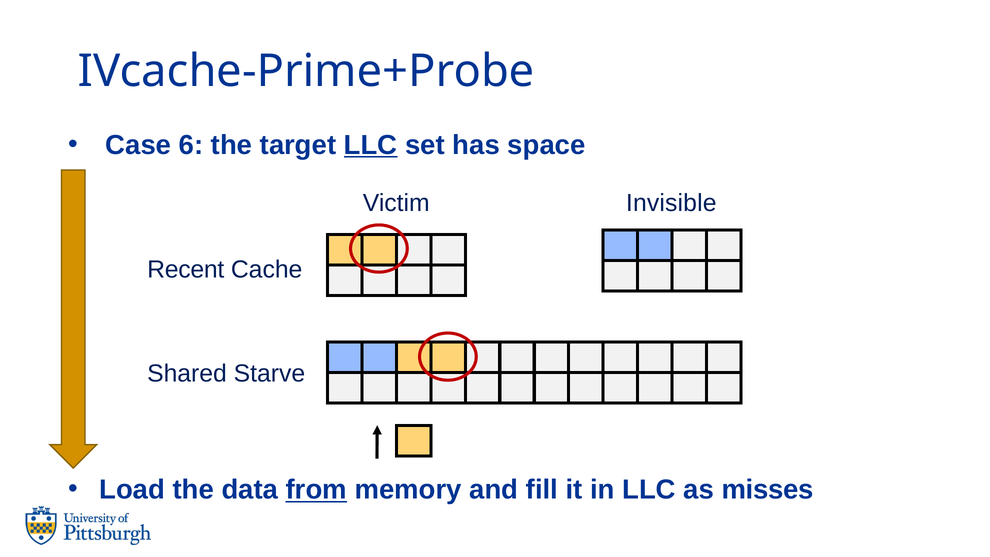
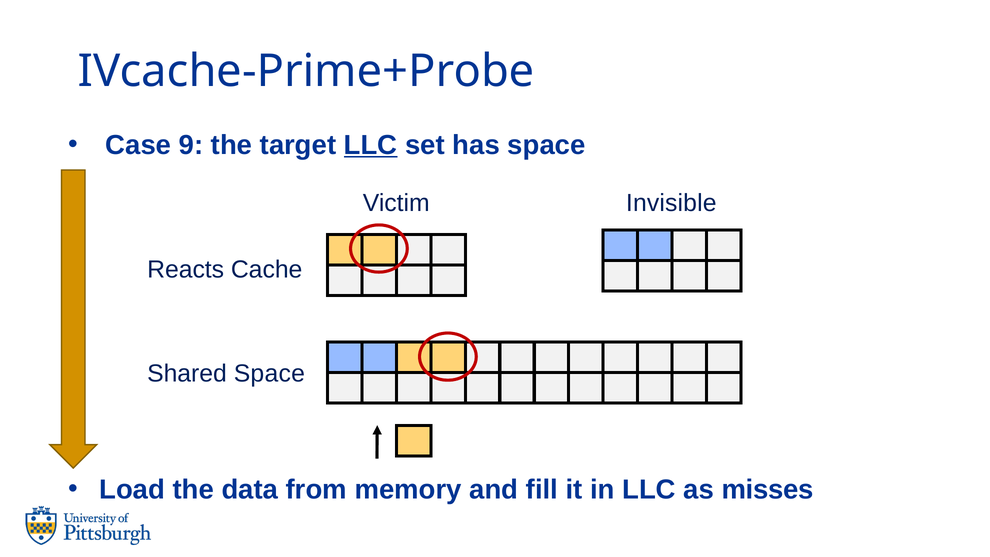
6: 6 -> 9
Recent: Recent -> Reacts
Shared Starve: Starve -> Space
from underline: present -> none
